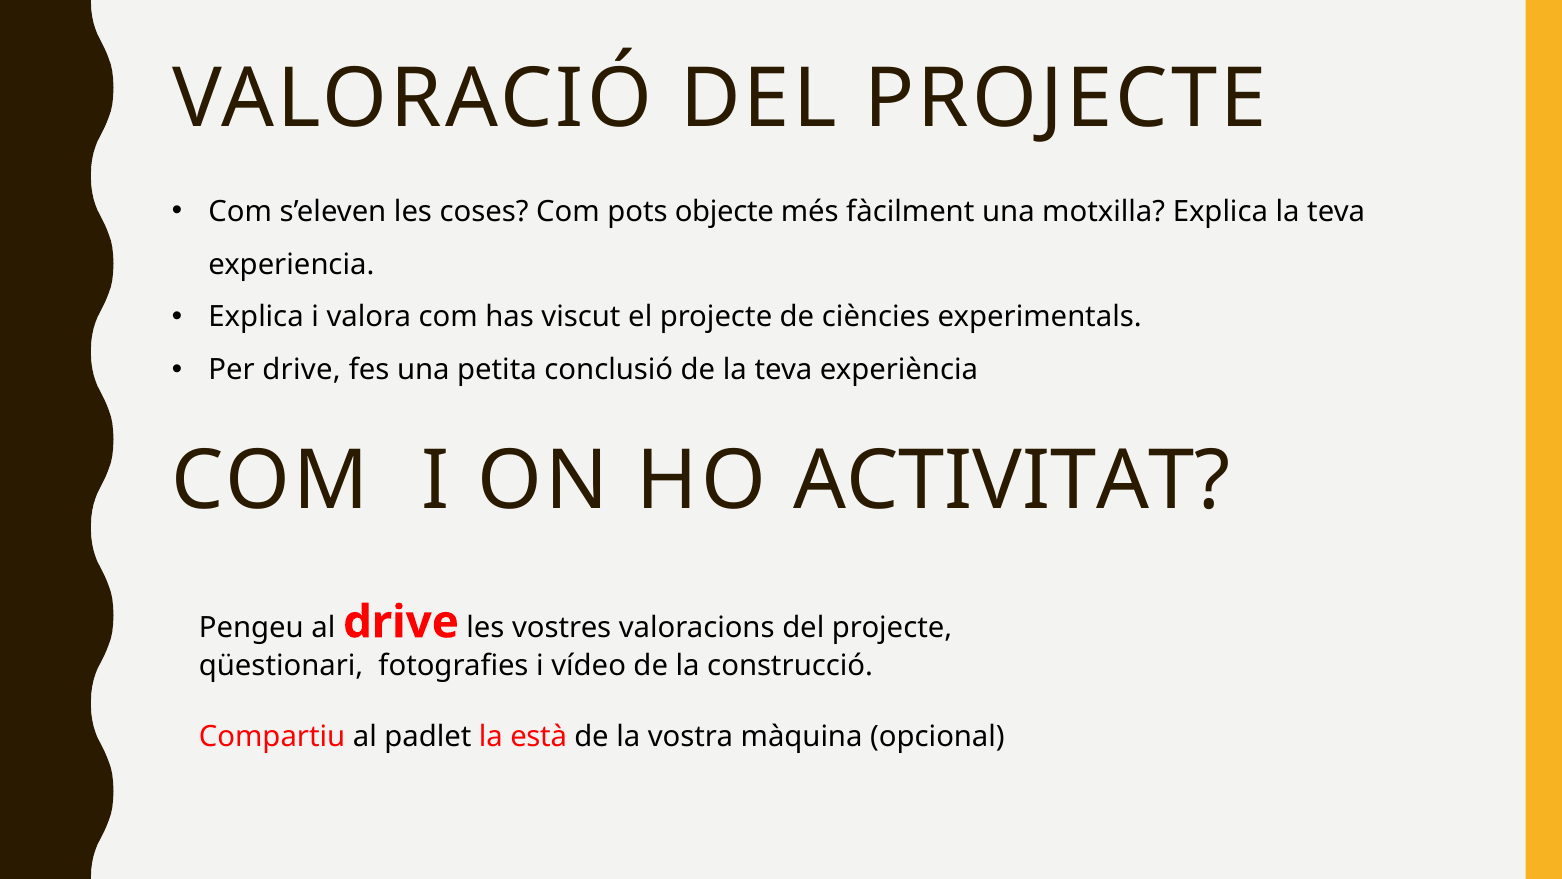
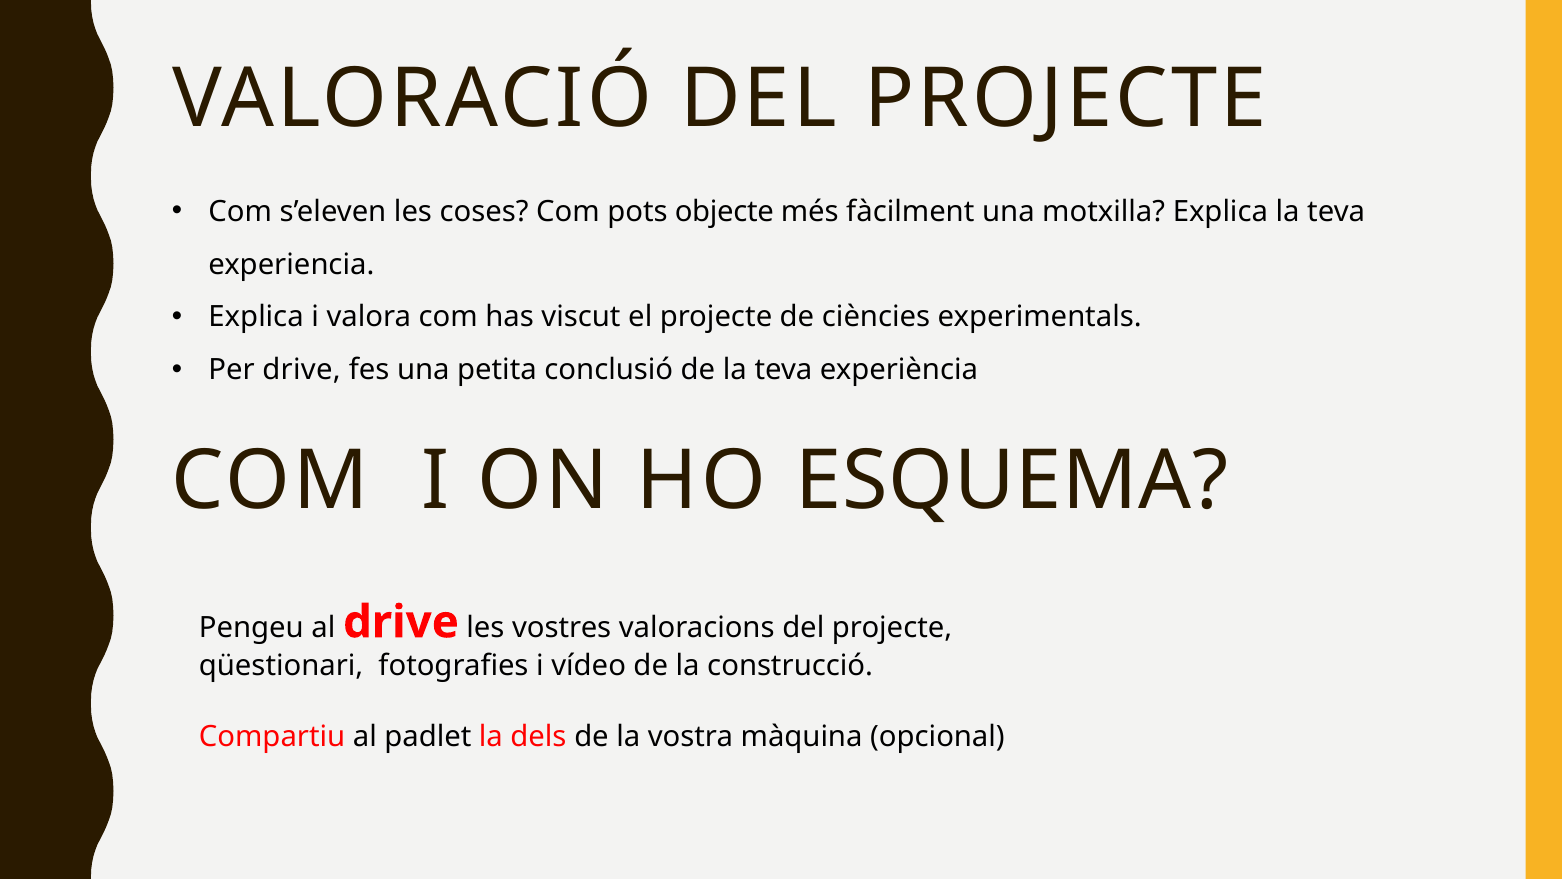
ACTIVITAT: ACTIVITAT -> ESQUEMA
està: està -> dels
